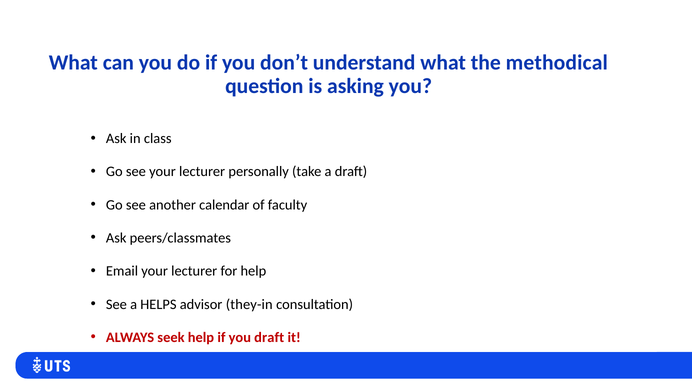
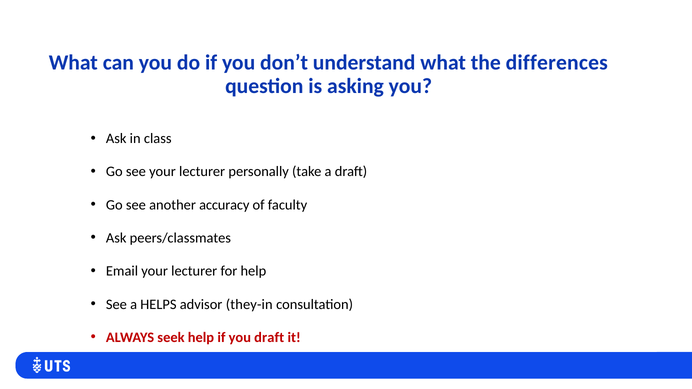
methodical: methodical -> differences
calendar: calendar -> accuracy
